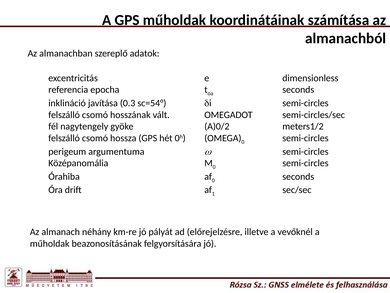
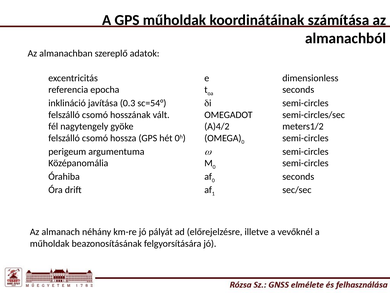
A)0/2: A)0/2 -> A)4/2
